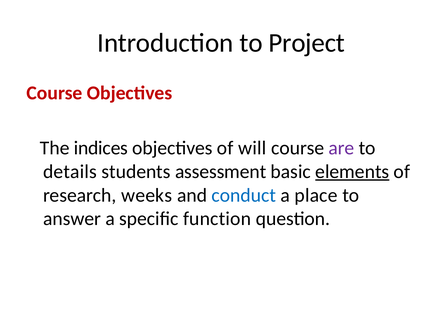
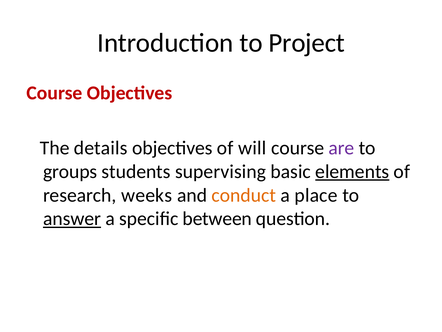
indices: indices -> details
details: details -> groups
assessment: assessment -> supervising
conduct colour: blue -> orange
answer underline: none -> present
function: function -> between
